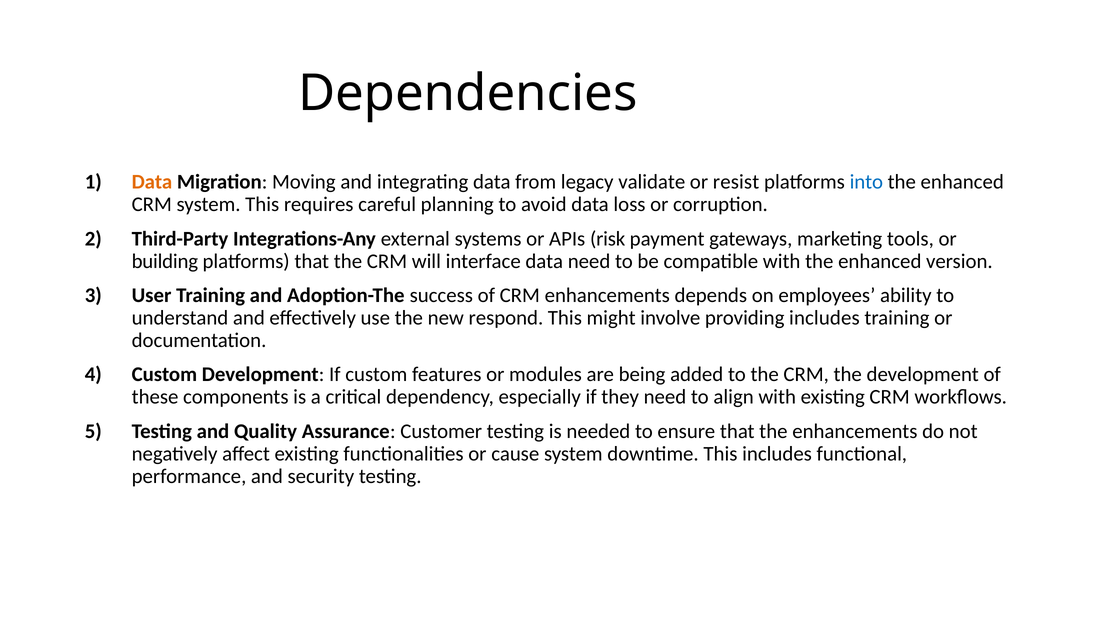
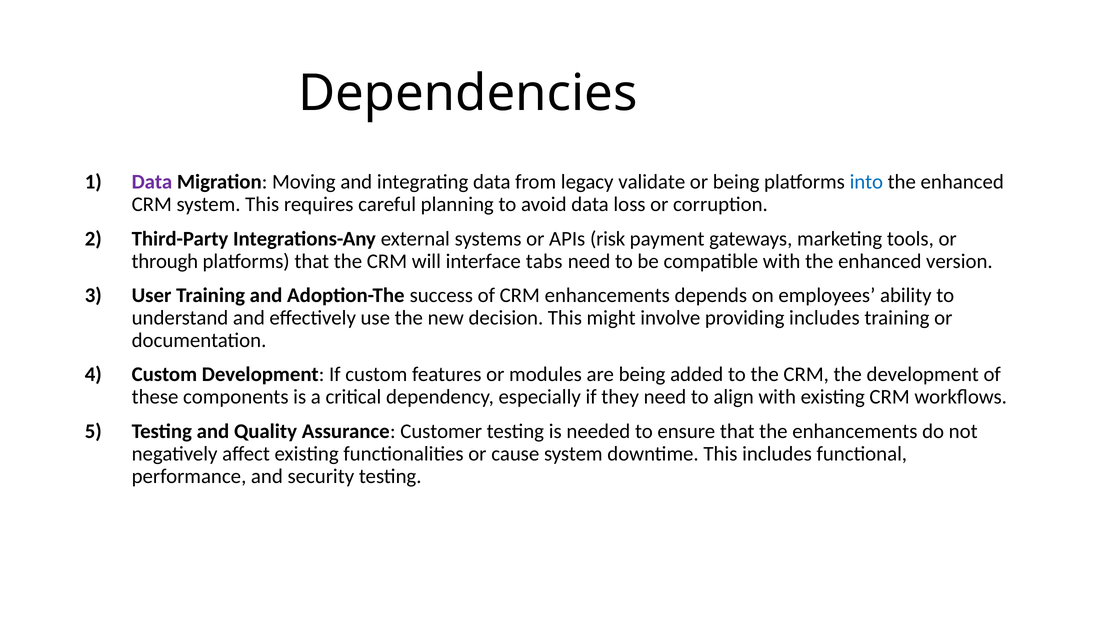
Data at (152, 182) colour: orange -> purple
or resist: resist -> being
building: building -> through
interface data: data -> tabs
respond: respond -> decision
